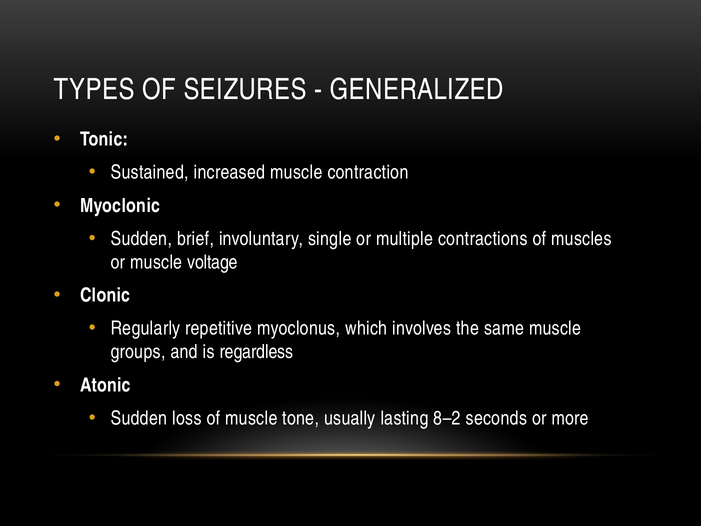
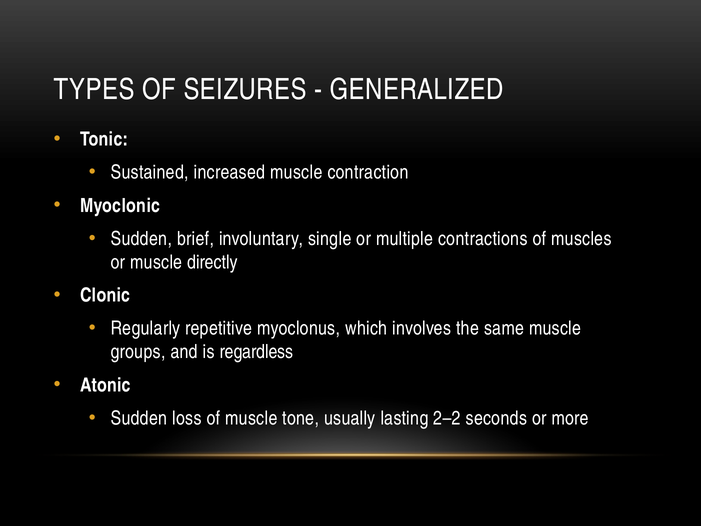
voltage: voltage -> directly
8–2: 8–2 -> 2–2
